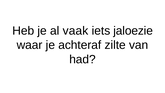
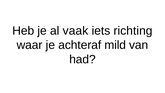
jaloezie: jaloezie -> richting
zilte: zilte -> mild
